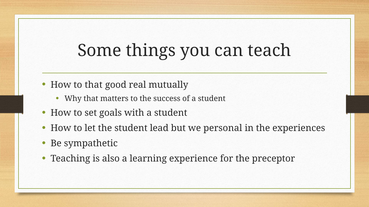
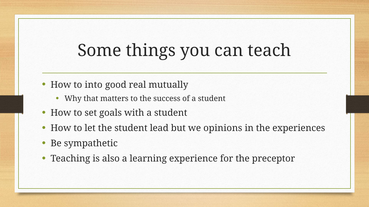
to that: that -> into
personal: personal -> opinions
